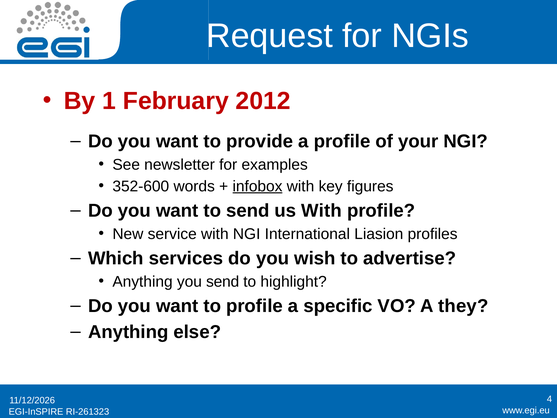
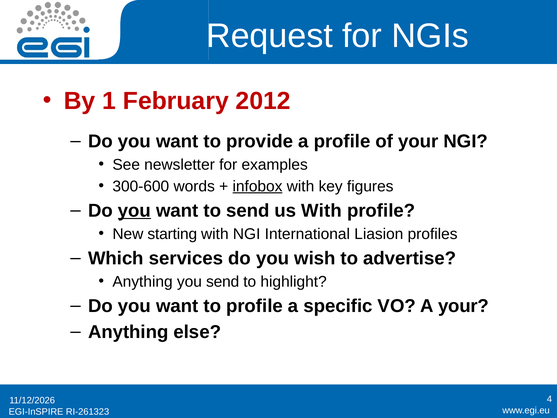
352-600: 352-600 -> 300-600
you at (134, 210) underline: none -> present
service: service -> starting
A they: they -> your
